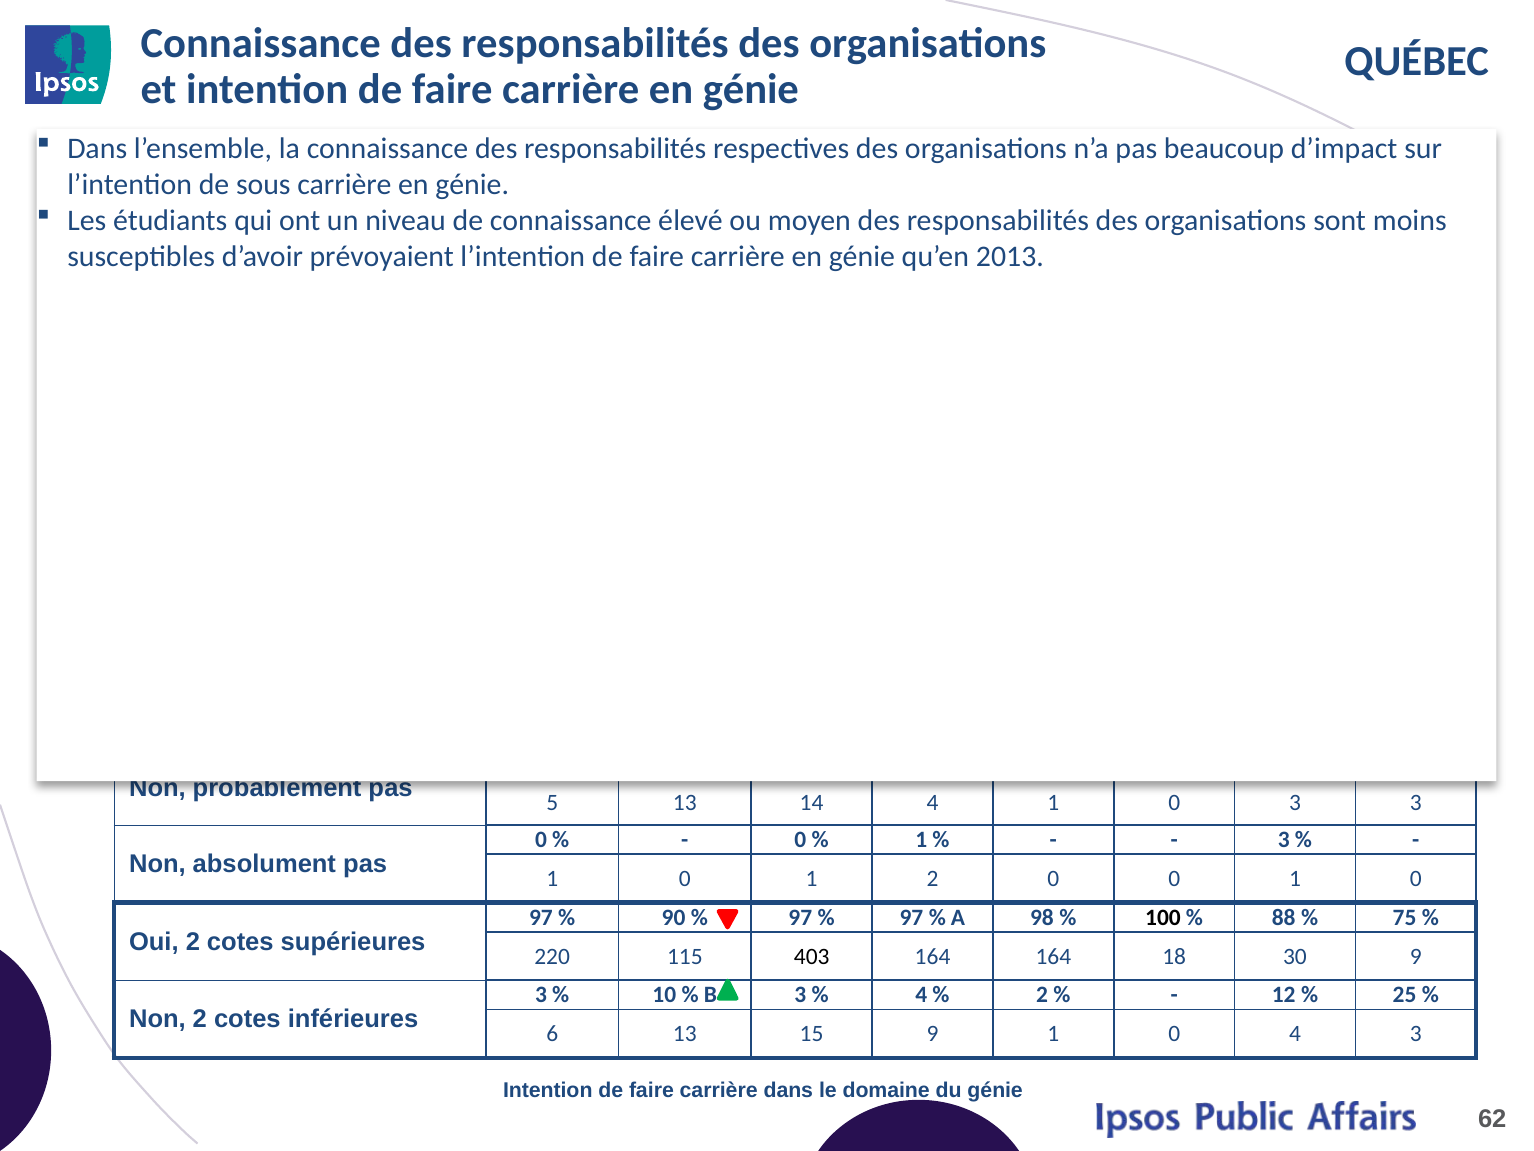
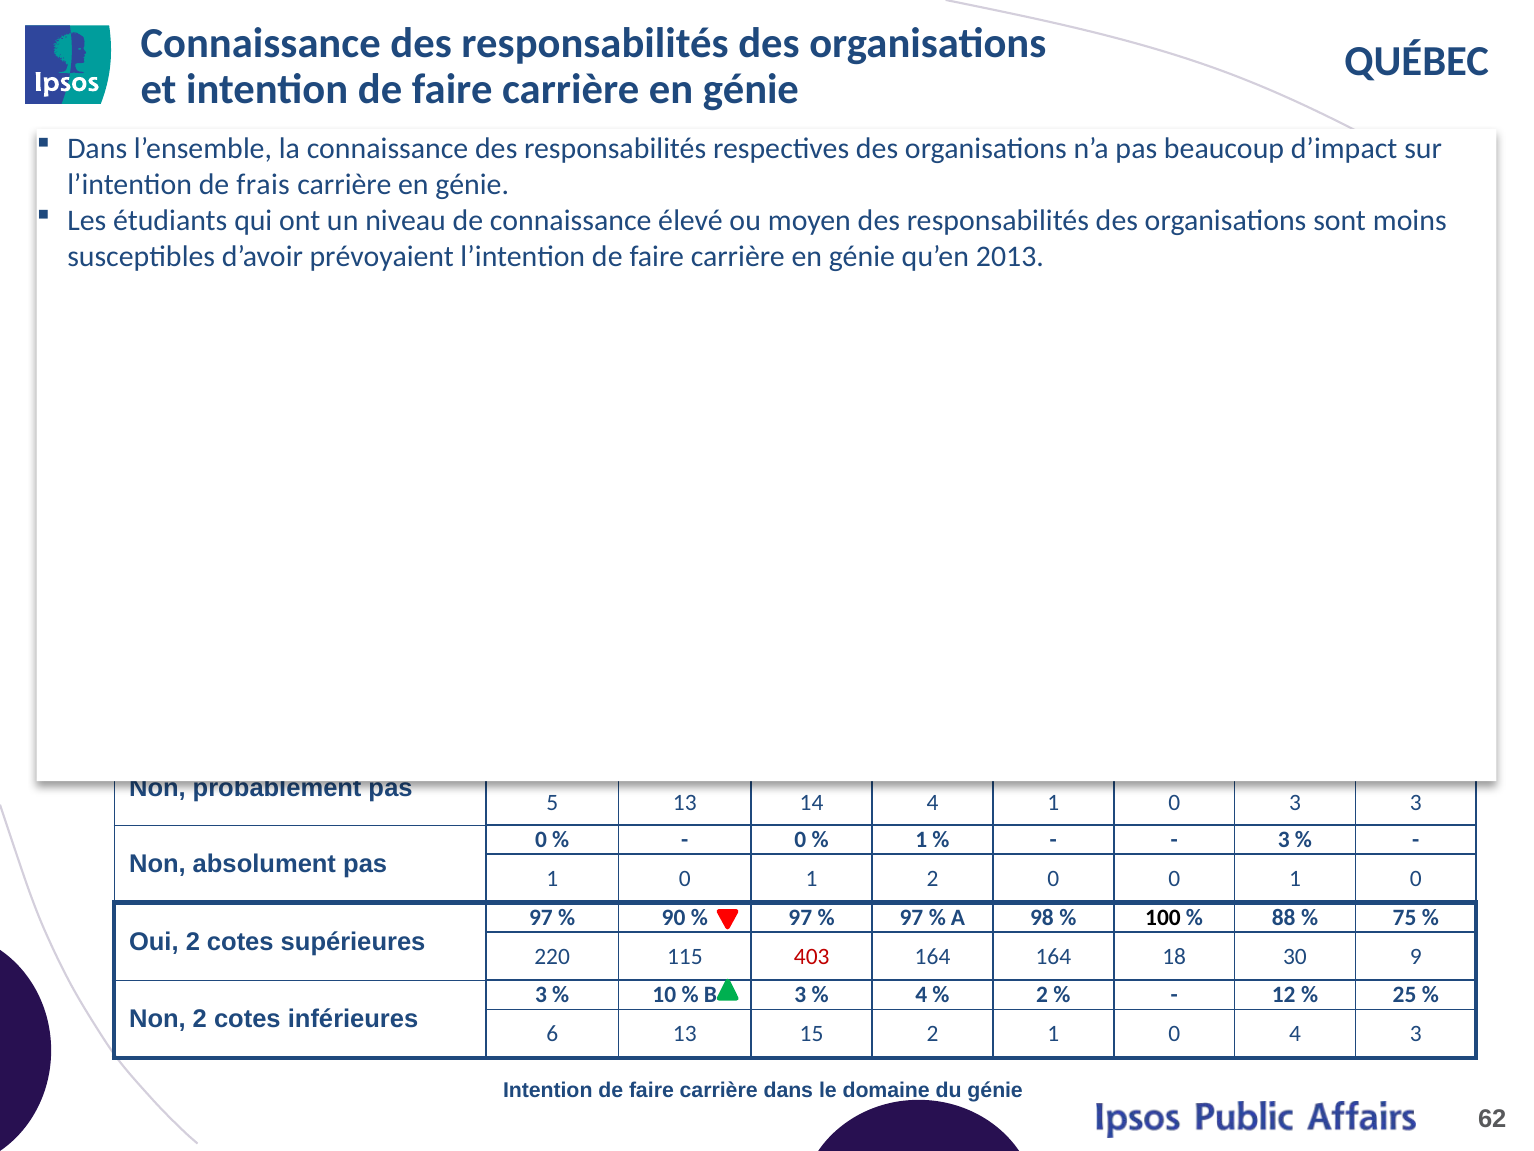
sous: sous -> frais
403 colour: black -> red
15 9: 9 -> 2
